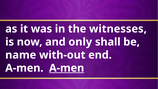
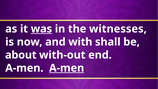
was underline: none -> present
only: only -> with
name: name -> about
